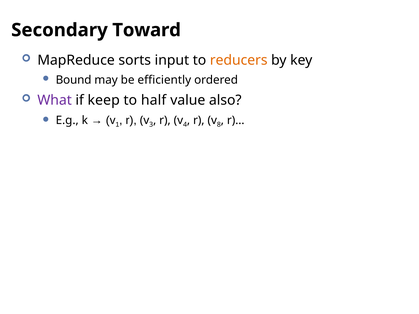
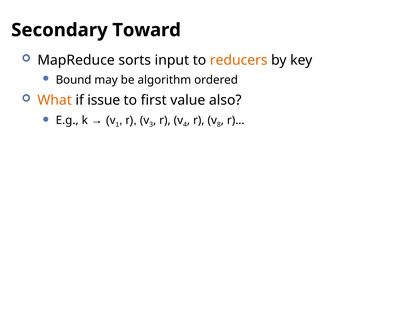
efficiently: efficiently -> algorithm
What colour: purple -> orange
keep: keep -> issue
half: half -> first
